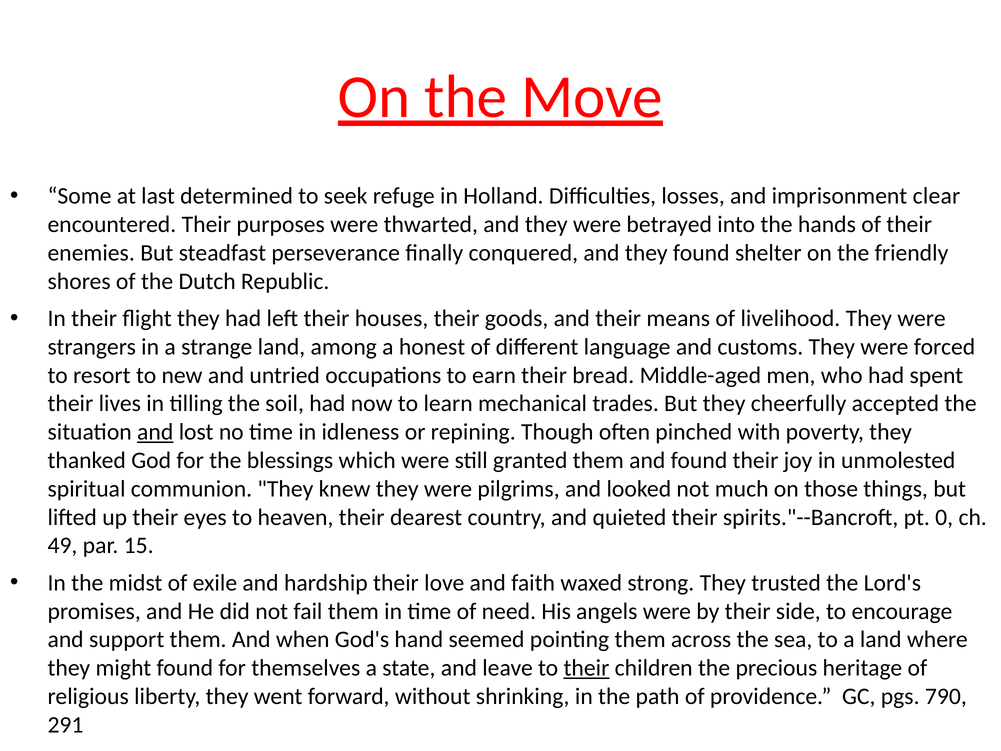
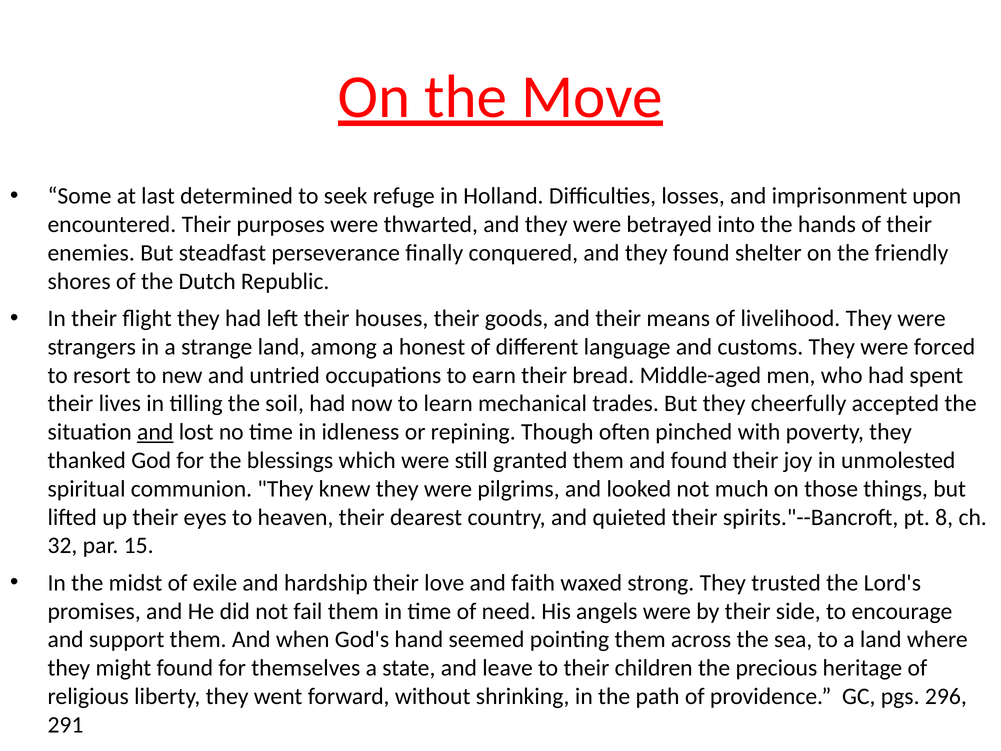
clear: clear -> upon
0: 0 -> 8
49: 49 -> 32
their at (586, 668) underline: present -> none
790: 790 -> 296
